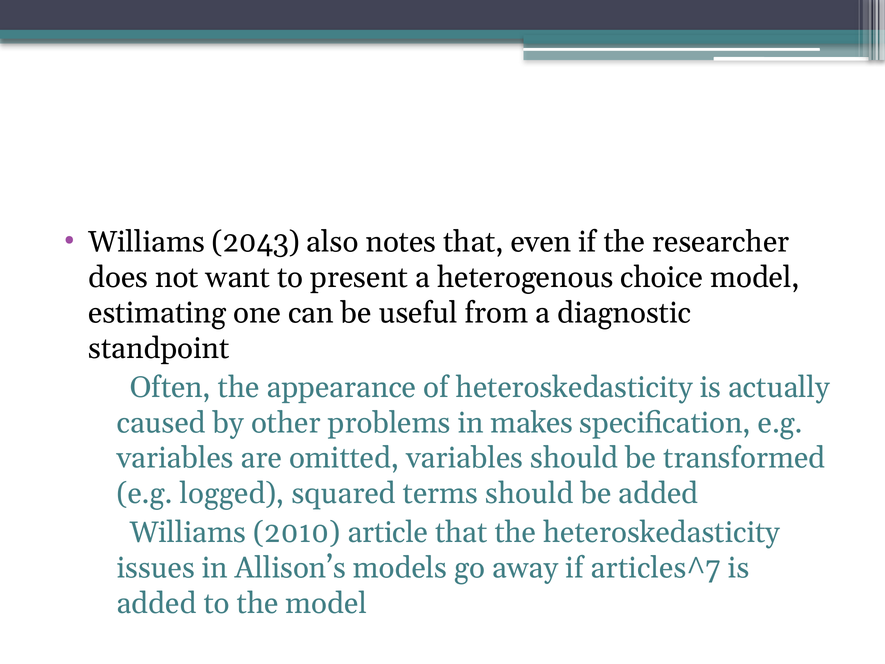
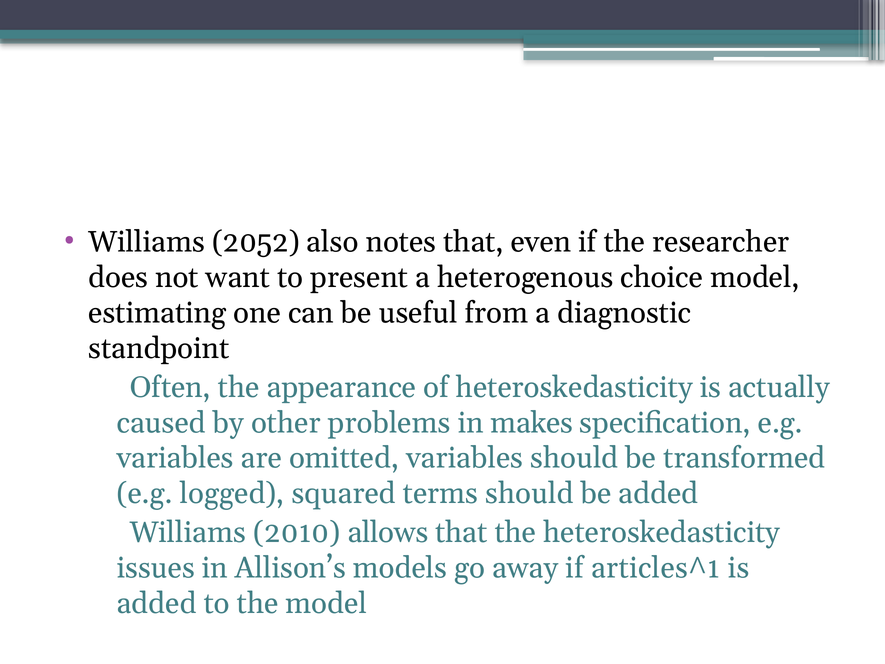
2043: 2043 -> 2052
article: article -> allows
articles^7: articles^7 -> articles^1
